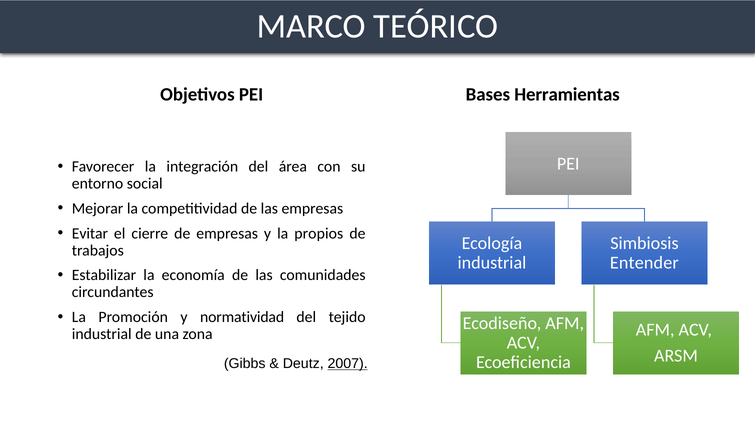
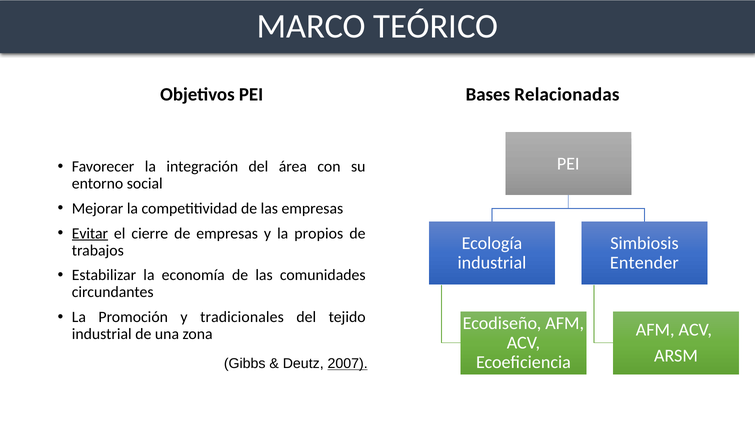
Herramientas: Herramientas -> Relacionadas
Evitar underline: none -> present
normatividad: normatividad -> tradicionales
